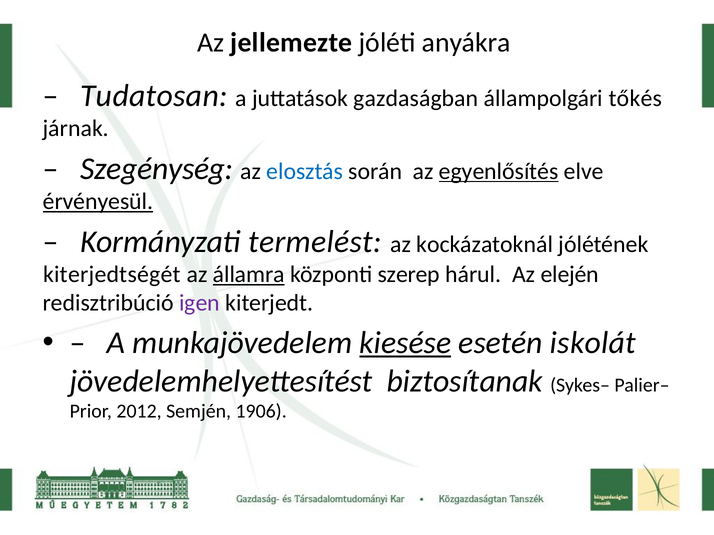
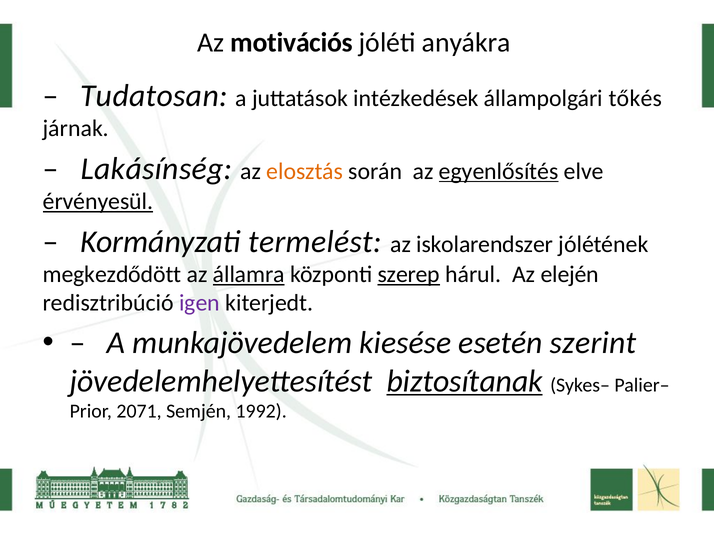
jellemezte: jellemezte -> motivációs
gazdaságban: gazdaságban -> intézkedések
Szegénység: Szegénység -> Lakásínség
elosztás colour: blue -> orange
kockázatoknál: kockázatoknál -> iskolarendszer
kiterjedtségét: kiterjedtségét -> megkezdődött
szerep underline: none -> present
kiesése underline: present -> none
iskolát: iskolát -> szerint
biztosítanak underline: none -> present
2012: 2012 -> 2071
1906: 1906 -> 1992
